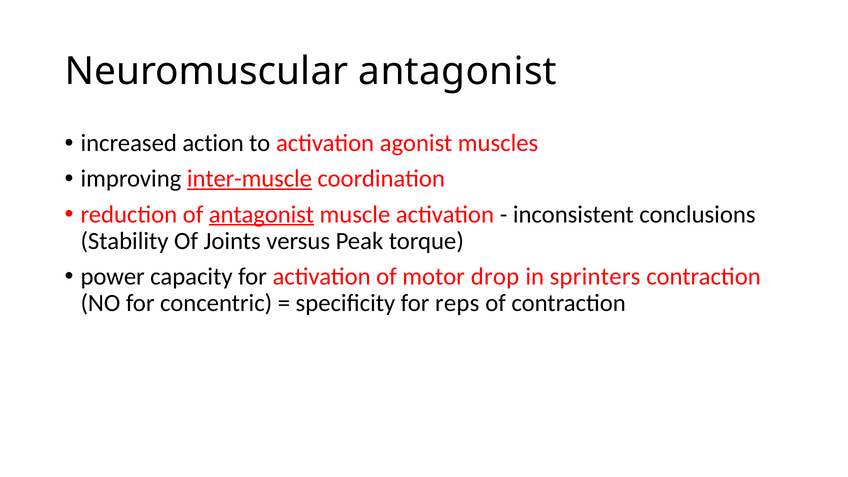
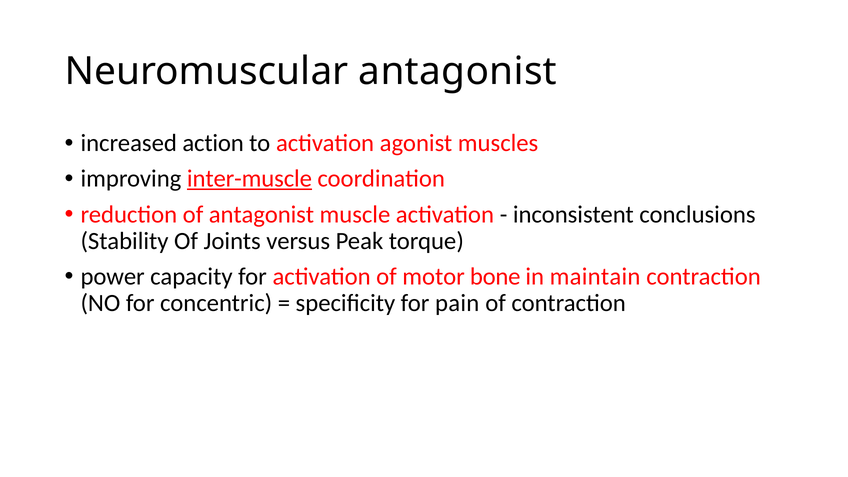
antagonist at (261, 214) underline: present -> none
drop: drop -> bone
sprinters: sprinters -> maintain
reps: reps -> pain
